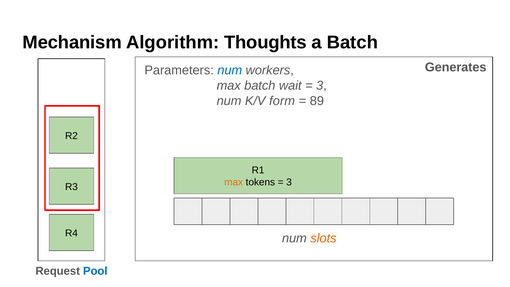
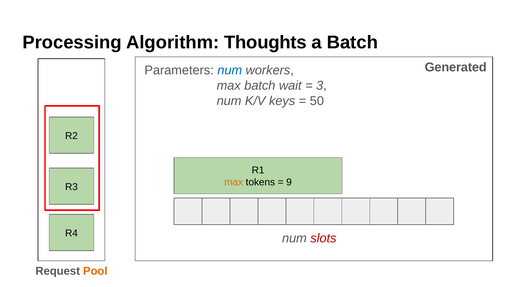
Mechanism: Mechanism -> Processing
Generates: Generates -> Generated
form: form -> keys
89: 89 -> 50
3 at (289, 182): 3 -> 9
slots colour: orange -> red
Pool colour: blue -> orange
